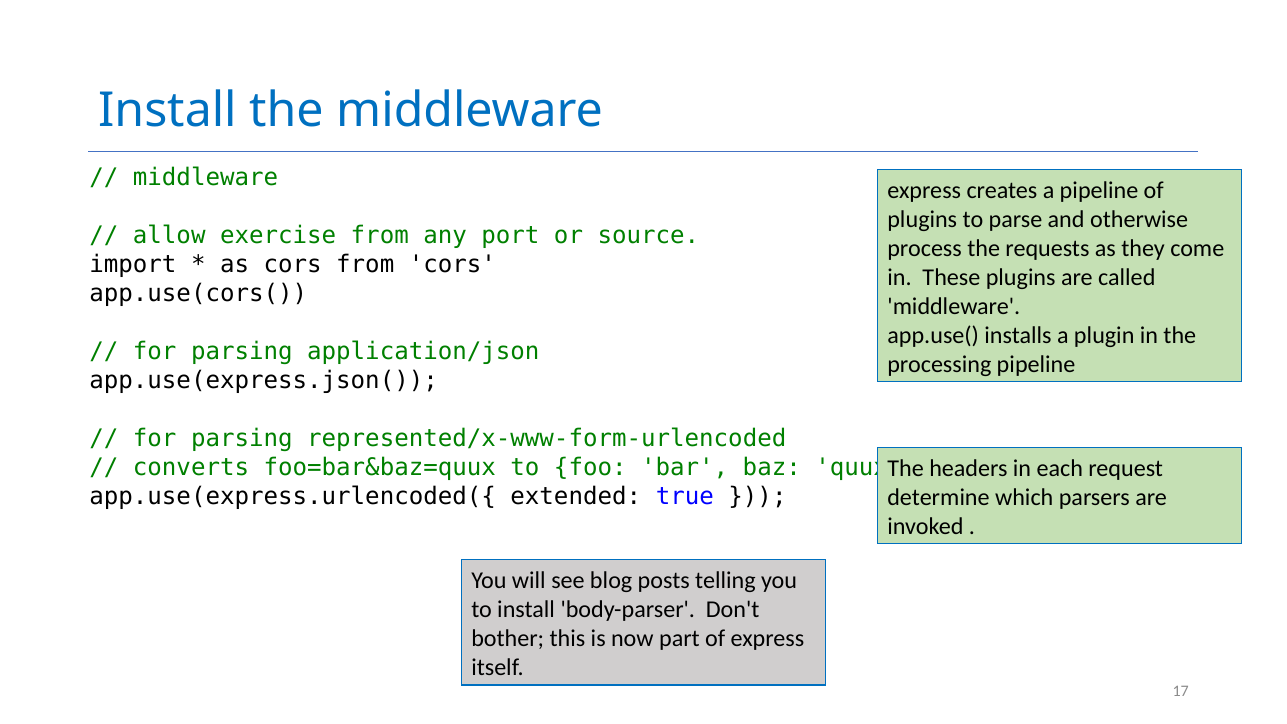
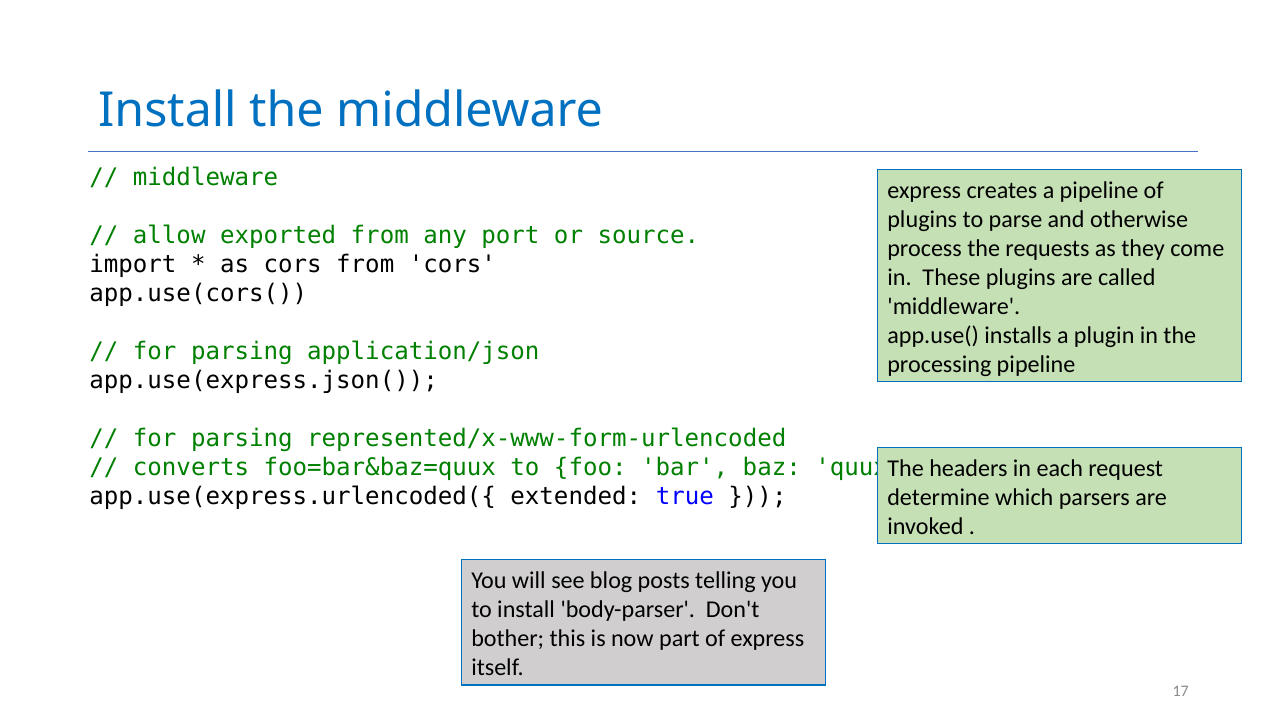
exercise: exercise -> exported
